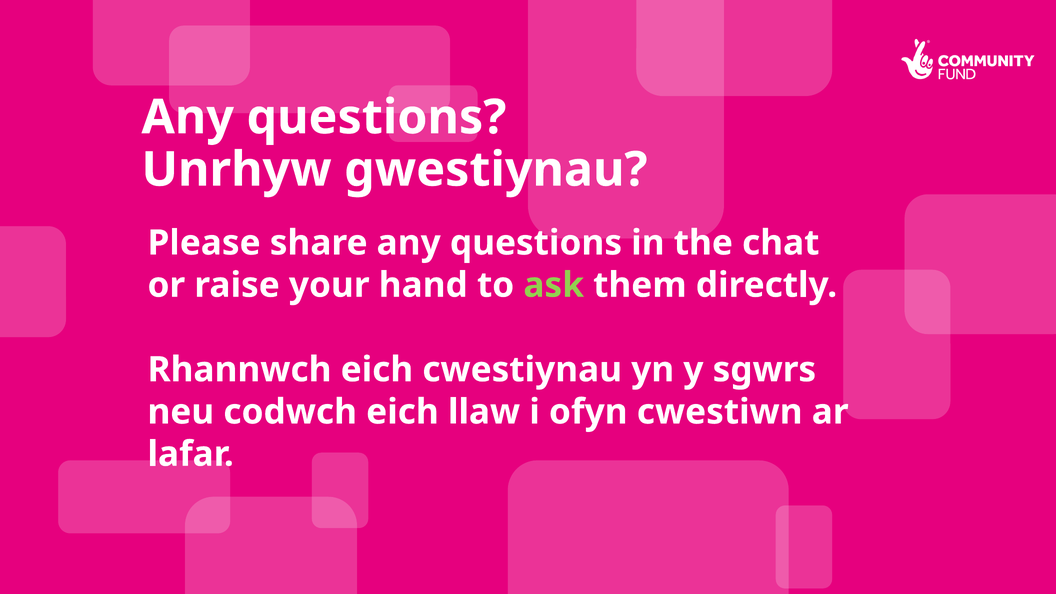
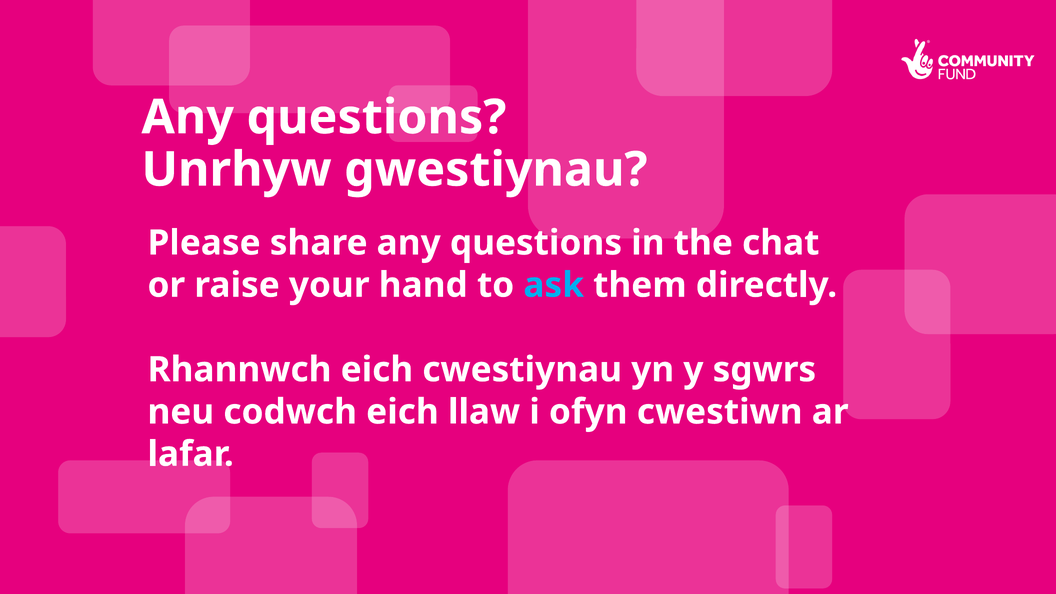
ask colour: light green -> light blue
